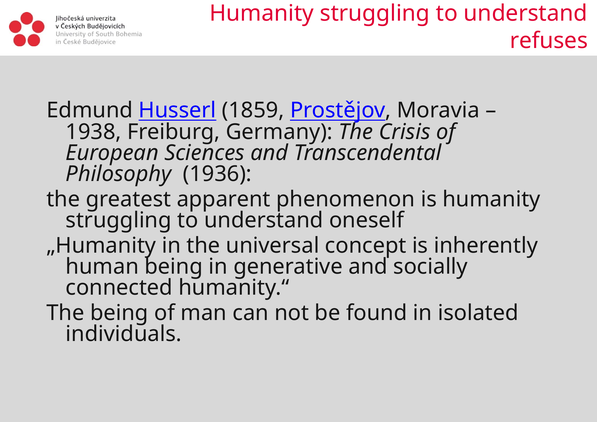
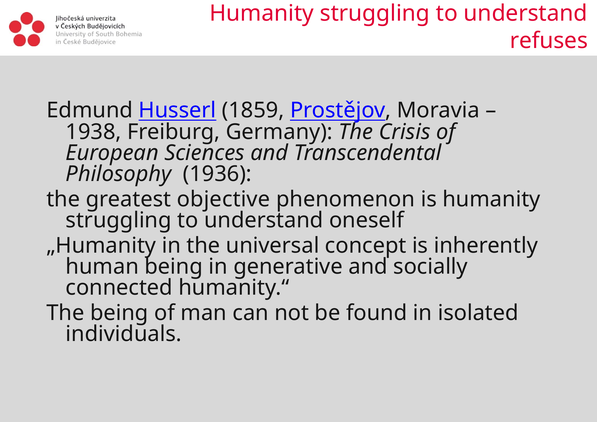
apparent: apparent -> objective
